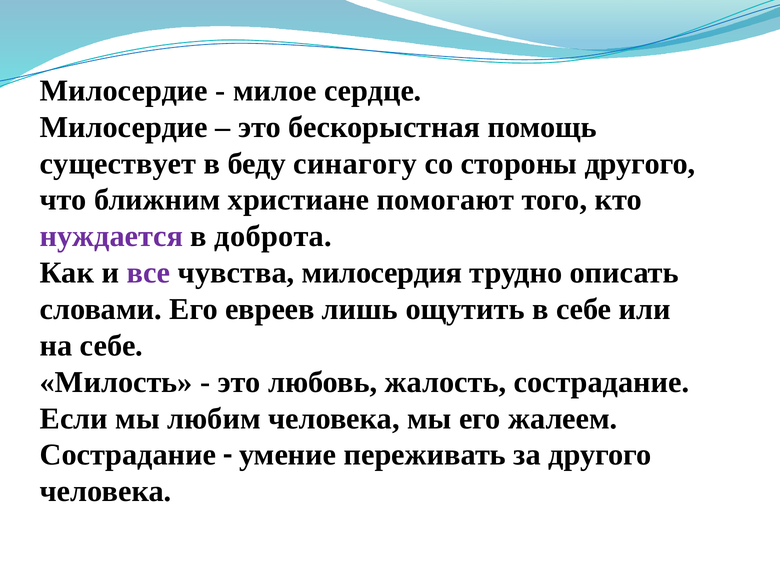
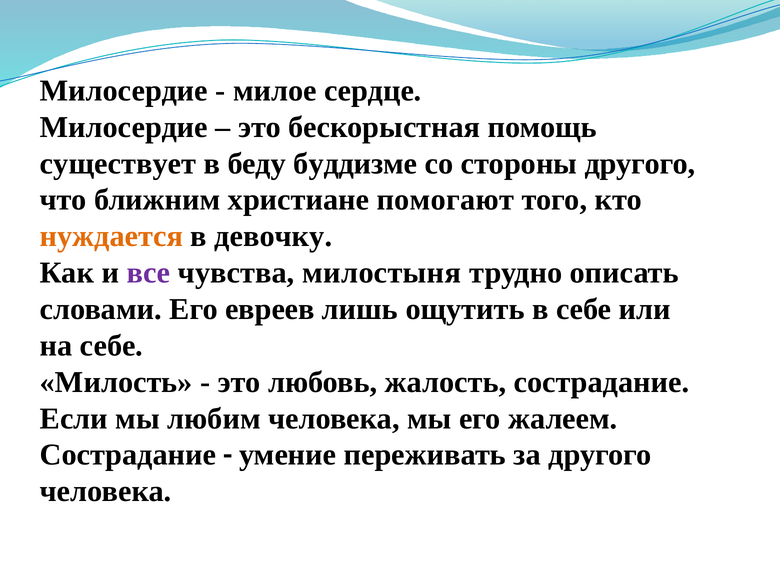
синагогу: синагогу -> буддизме
нуждается colour: purple -> orange
доброта: доброта -> девочку
милосердия: милосердия -> милостыня
